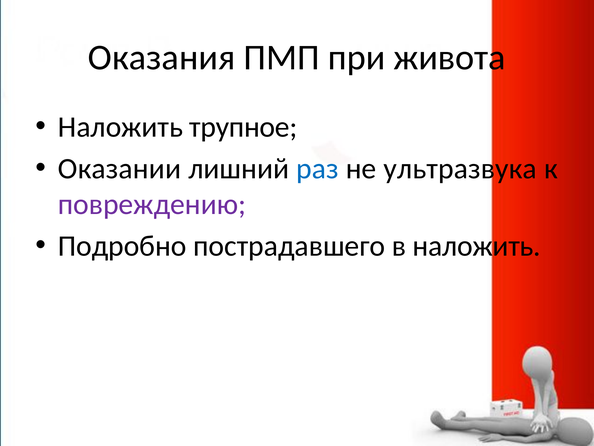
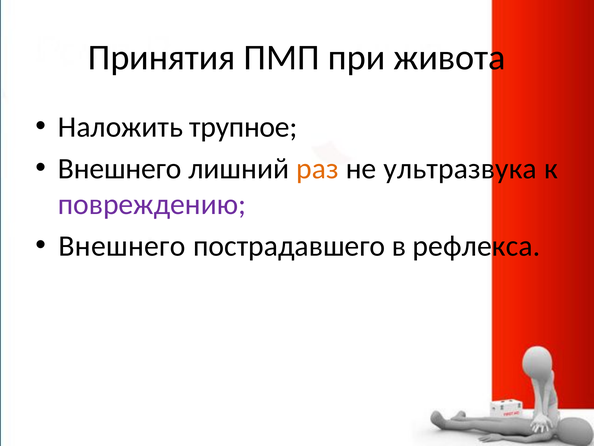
Оказания: Оказания -> Принятия
Оказании at (120, 168): Оказании -> Внешнего
раз colour: blue -> orange
Подробно at (122, 246): Подробно -> Внешнего
в наложить: наложить -> рефлекса
